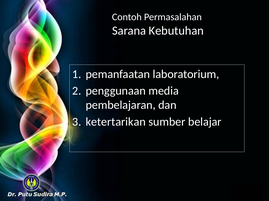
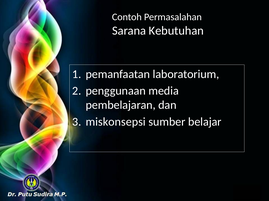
ketertarikan: ketertarikan -> miskonsepsi
